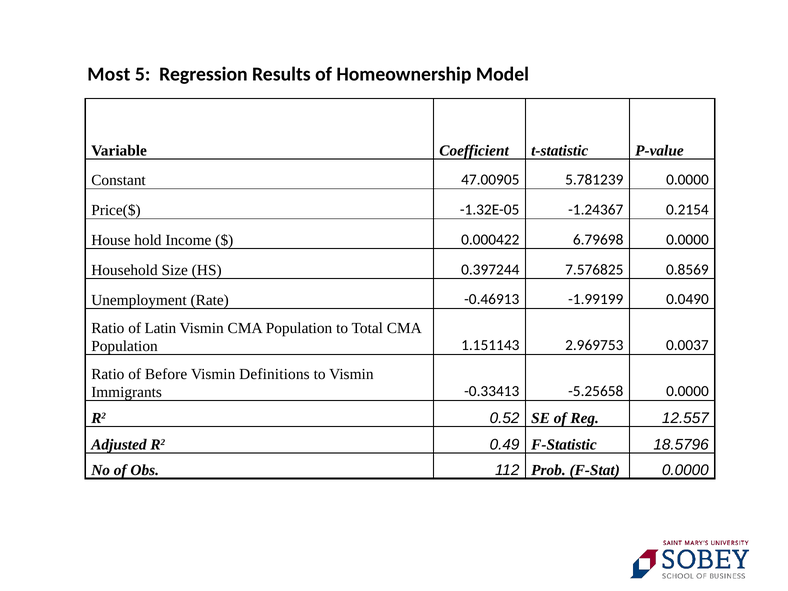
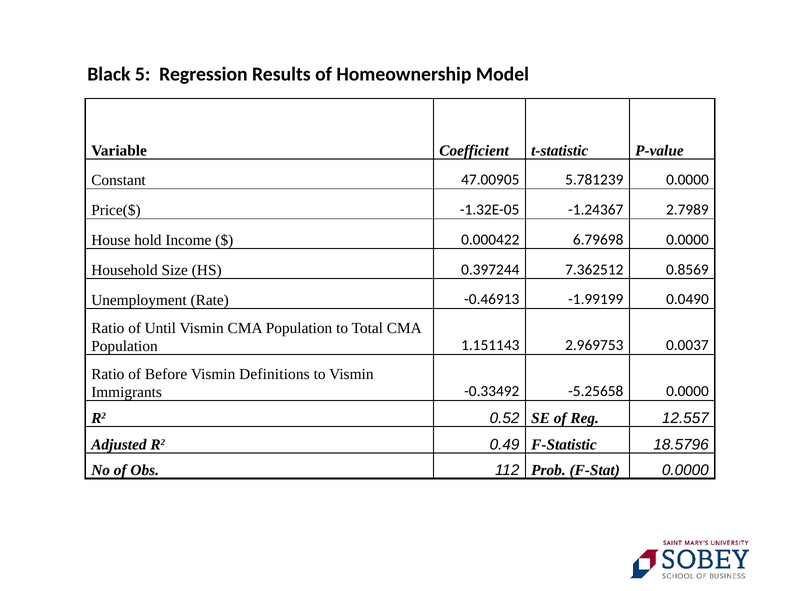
Most: Most -> Black
0.2154: 0.2154 -> 2.7989
7.576825: 7.576825 -> 7.362512
Latin: Latin -> Until
-0.33413: -0.33413 -> -0.33492
